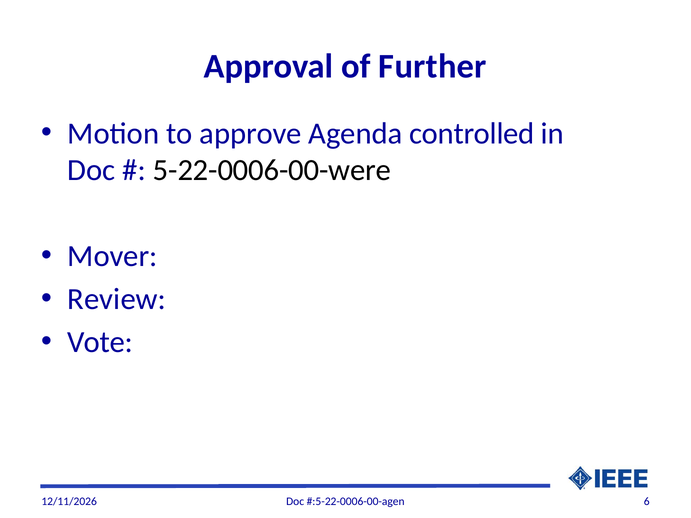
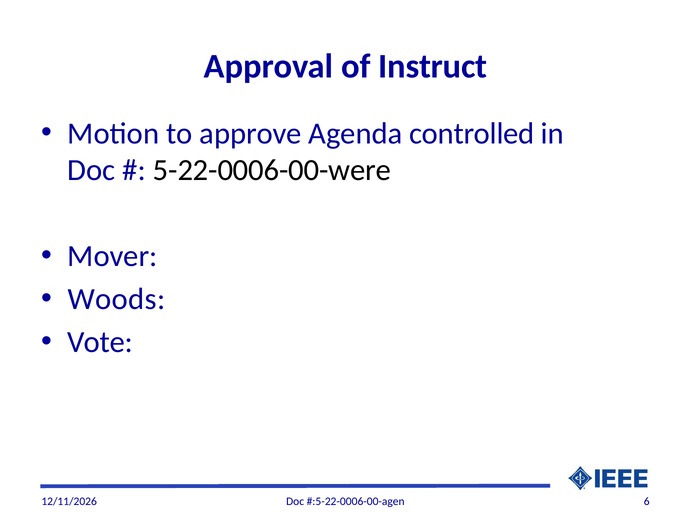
Further: Further -> Instruct
Review: Review -> Woods
